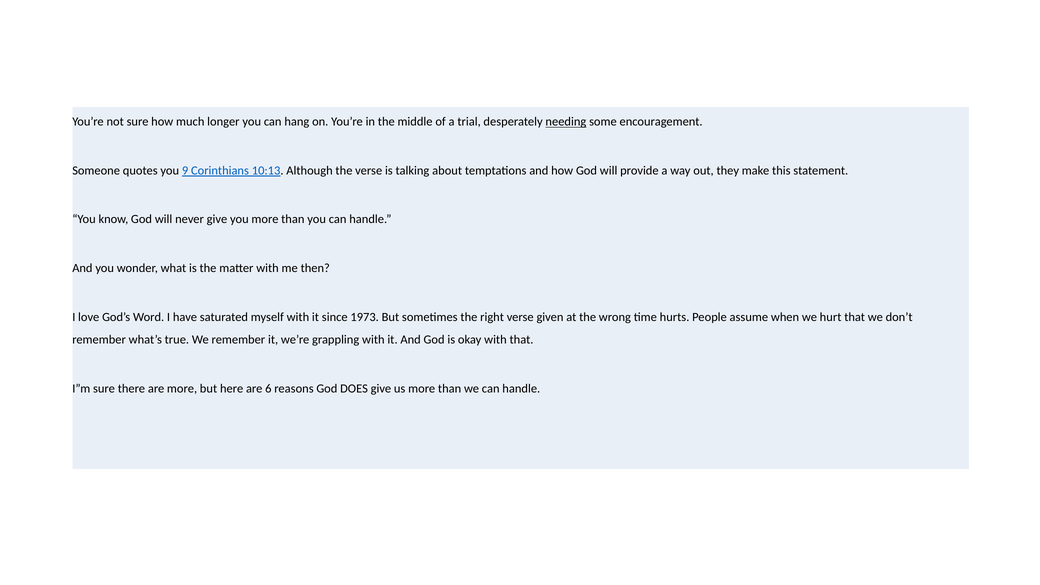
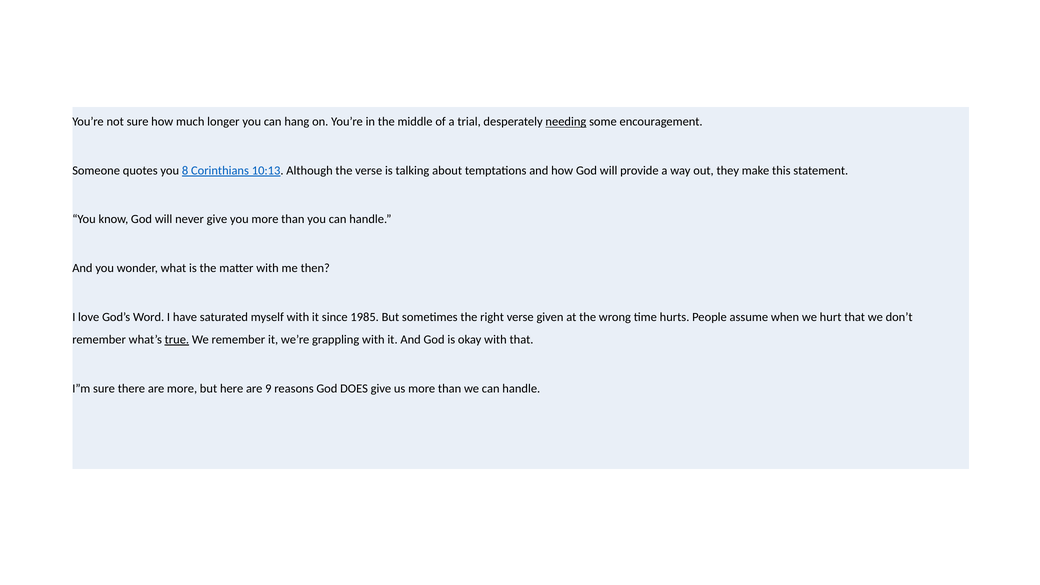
9: 9 -> 8
1973: 1973 -> 1985
true underline: none -> present
6: 6 -> 9
